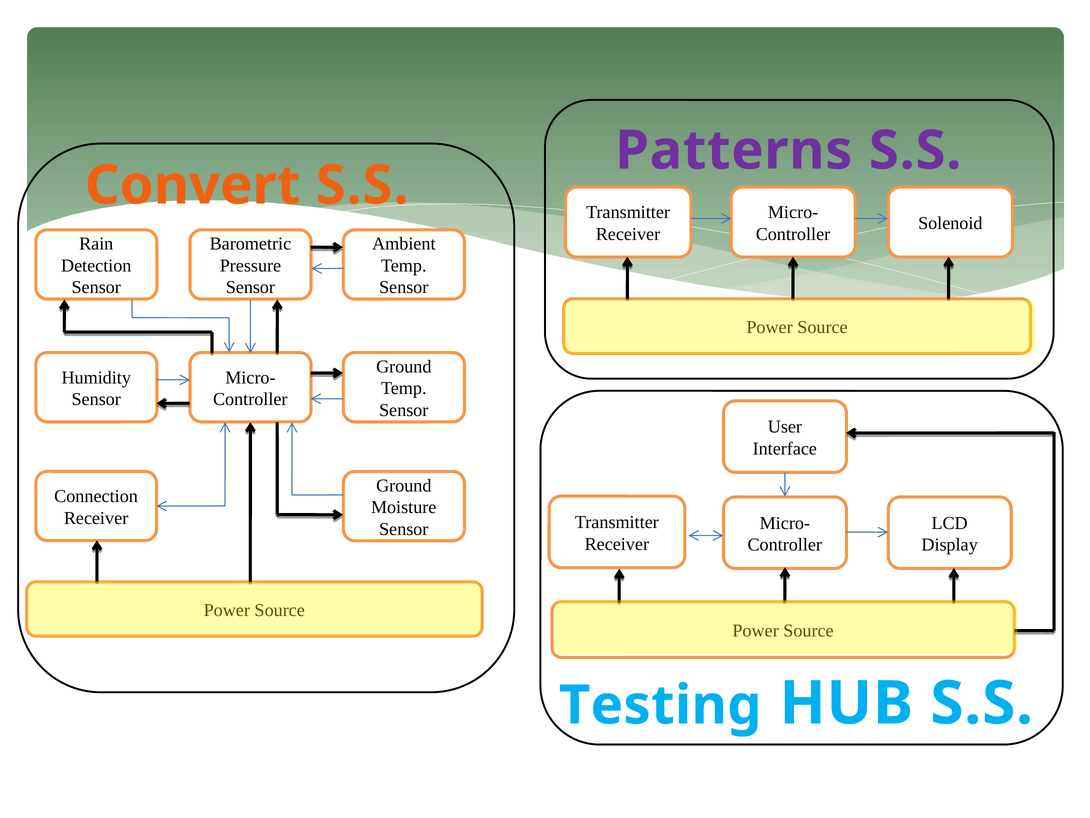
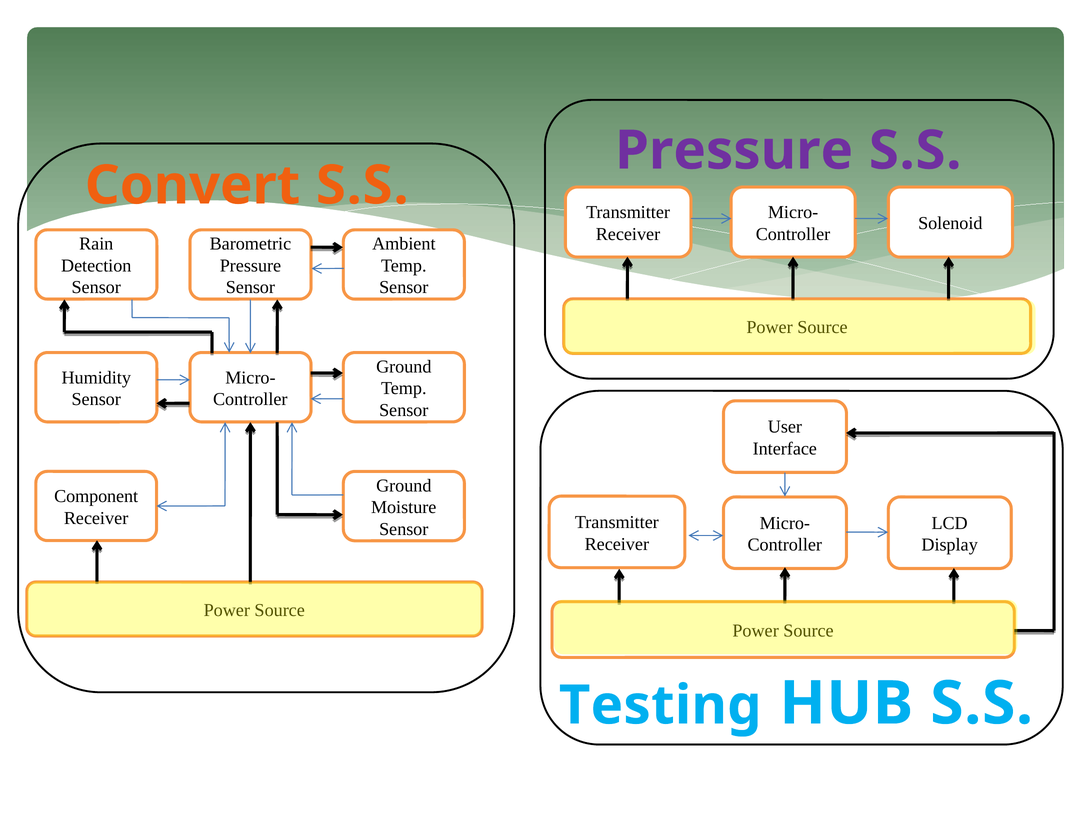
Patterns at (734, 151): Patterns -> Pressure
Connection: Connection -> Component
